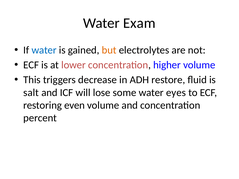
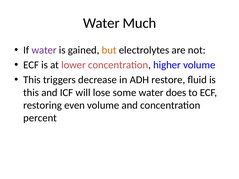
Exam: Exam -> Much
water at (44, 50) colour: blue -> purple
salt at (31, 93): salt -> this
eyes: eyes -> does
